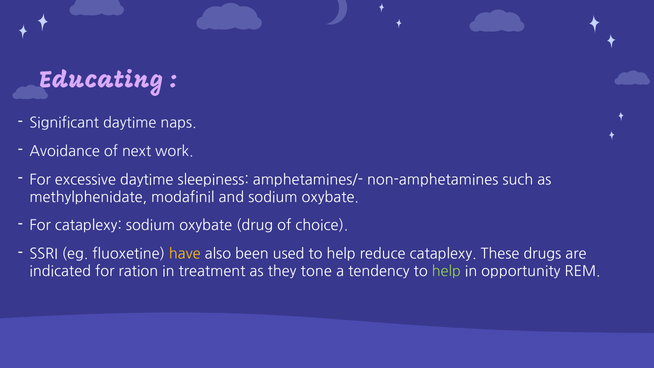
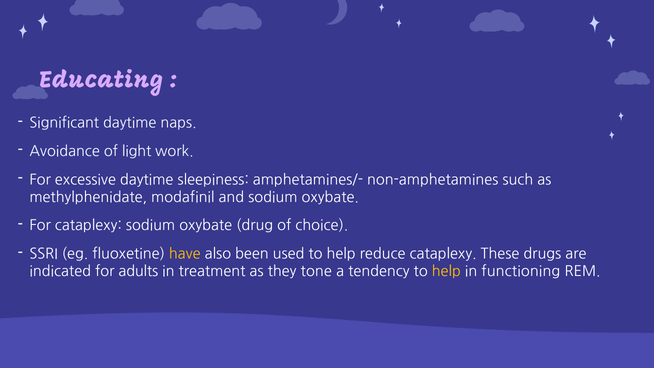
next: next -> light
ration: ration -> adults
help at (446, 271) colour: light green -> yellow
opportunity: opportunity -> functioning
